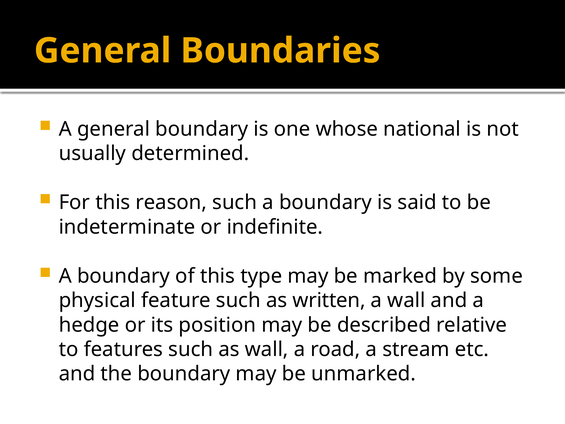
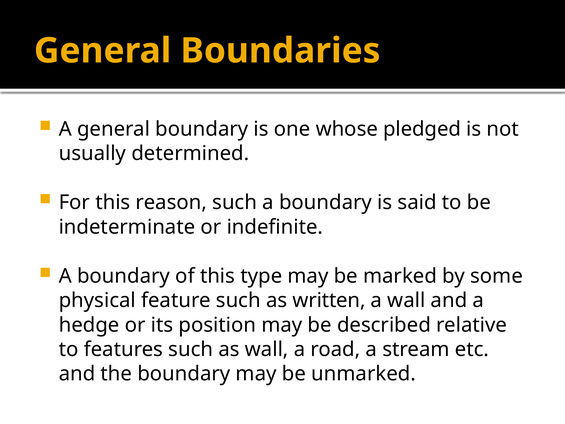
national: national -> pledged
